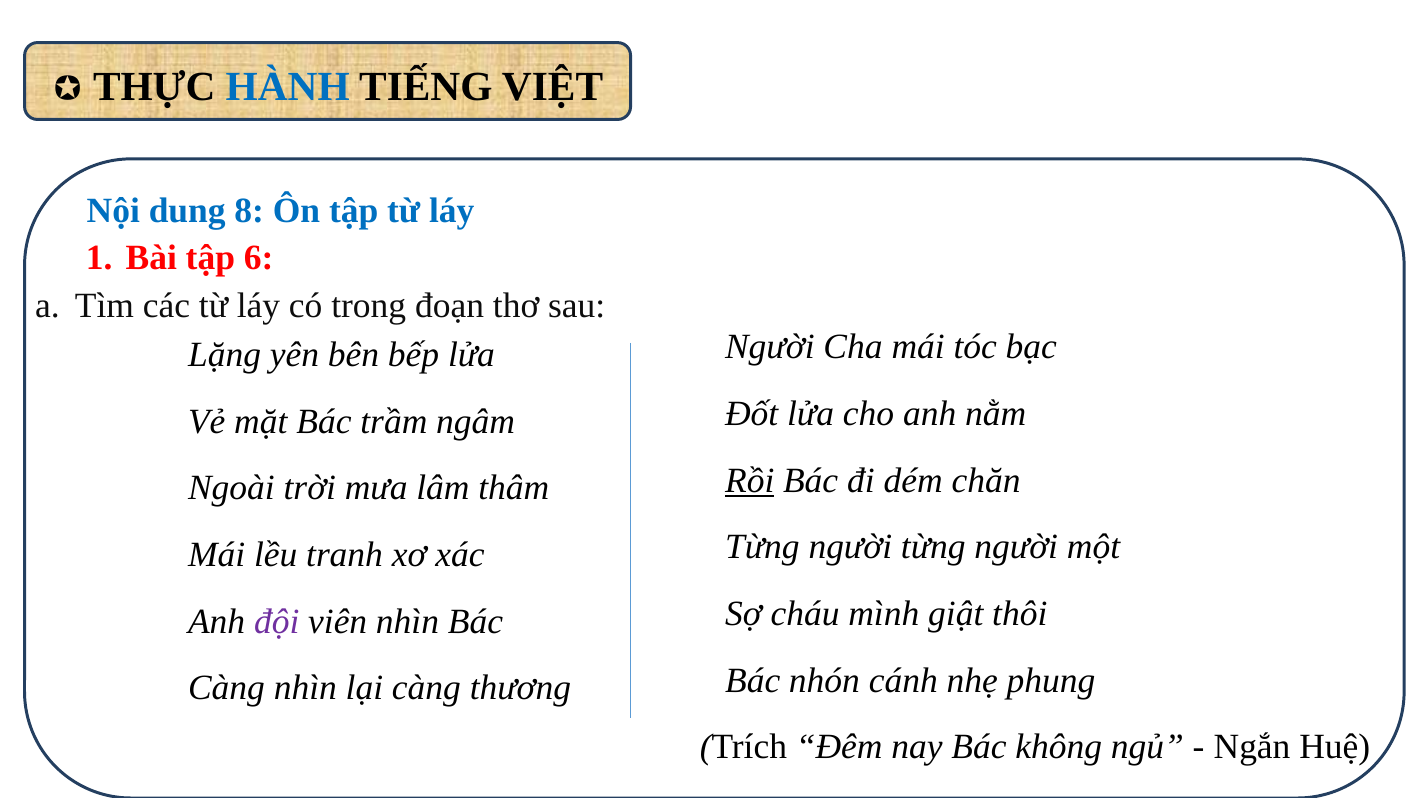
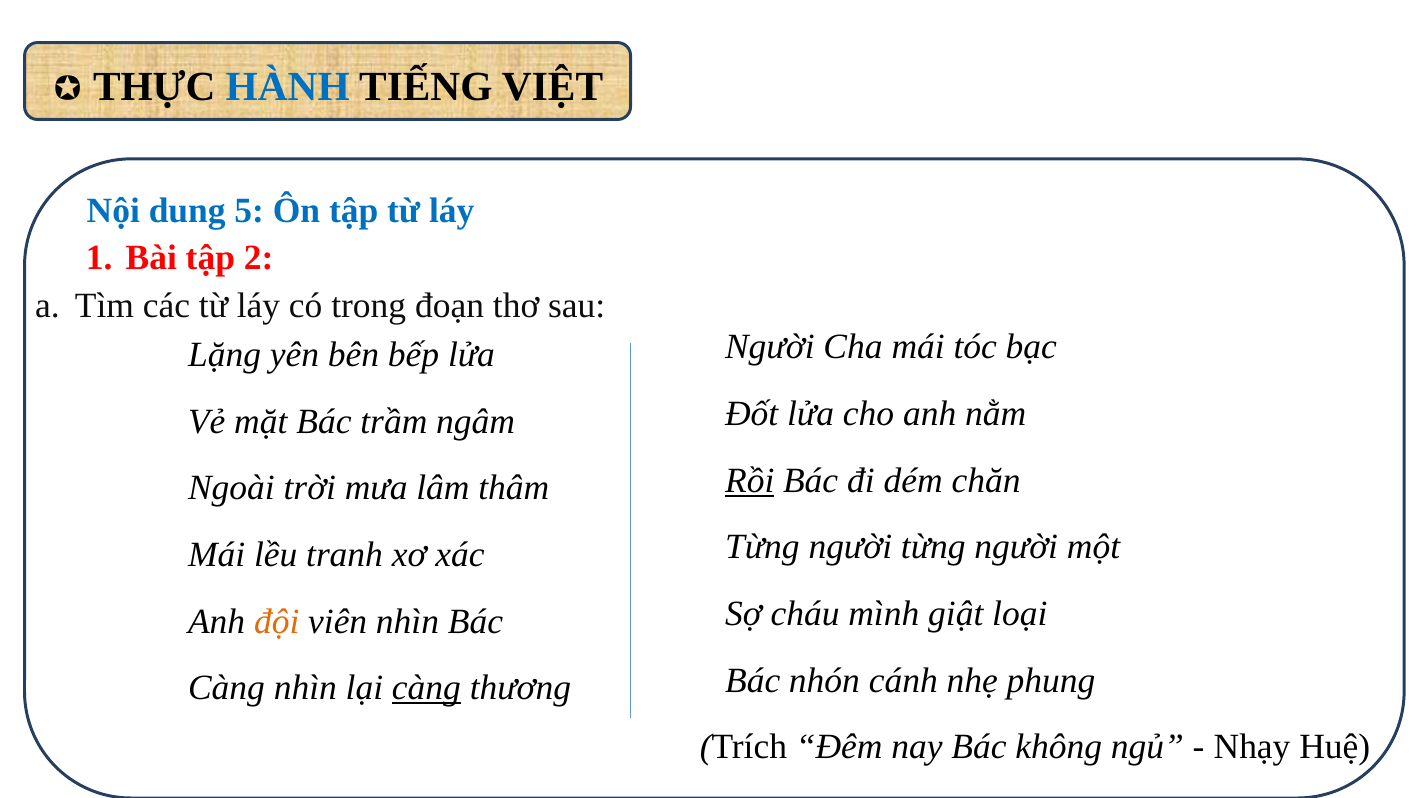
8: 8 -> 5
6: 6 -> 2
thôi: thôi -> loại
đội colour: purple -> orange
càng at (426, 688) underline: none -> present
Ngắn: Ngắn -> Nhạy
